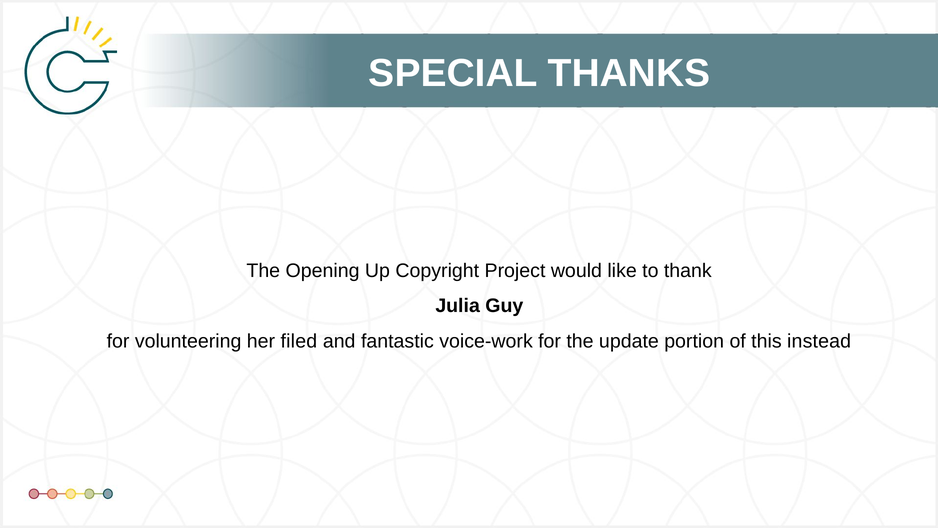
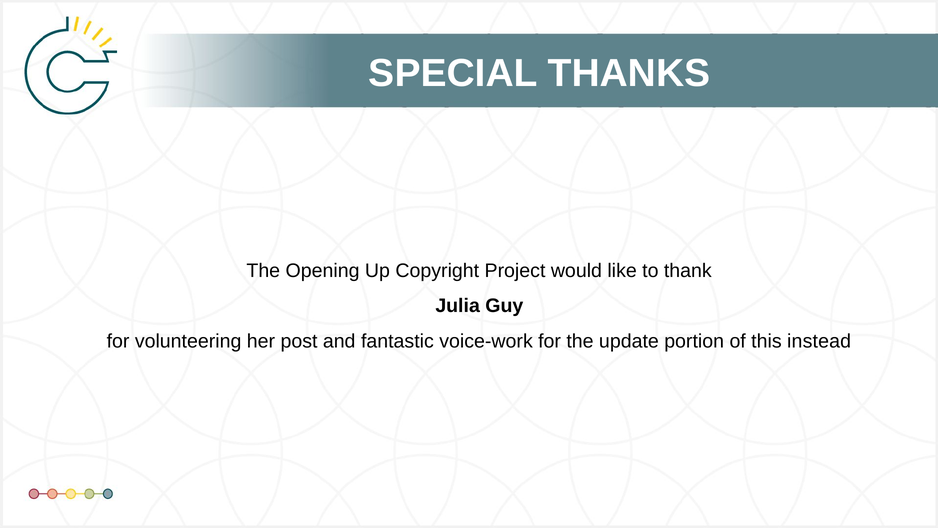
filed: filed -> post
